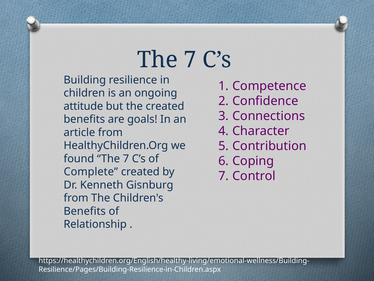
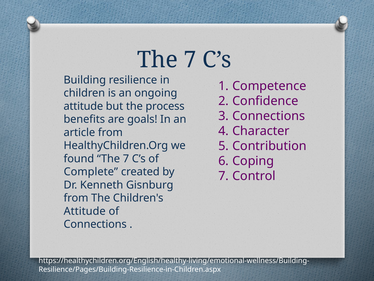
the created: created -> process
Benefits at (85, 211): Benefits -> Attitude
Relationship at (95, 224): Relationship -> Connections
